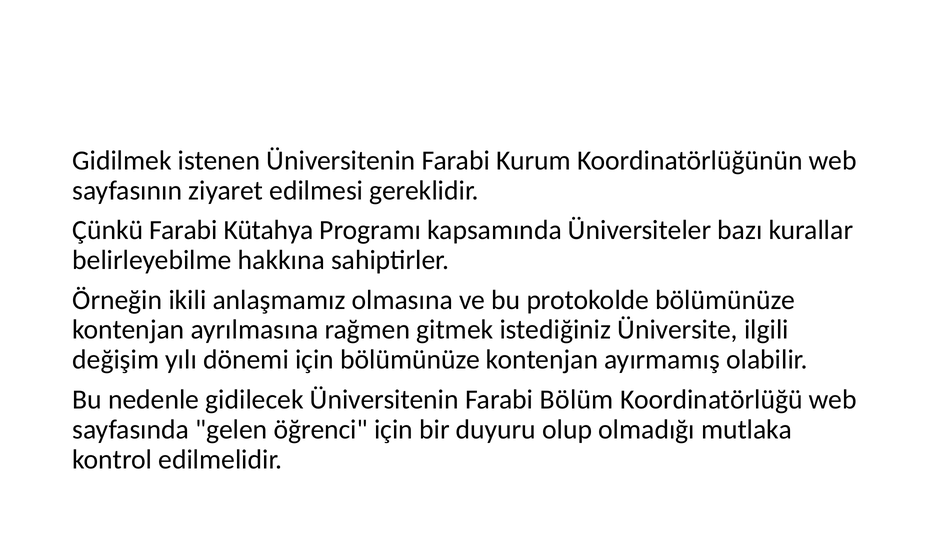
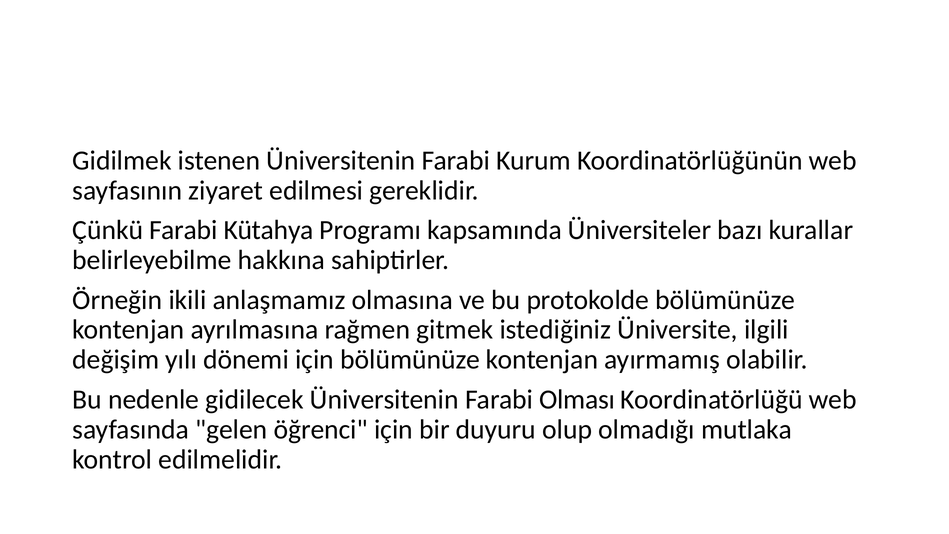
Bölüm: Bölüm -> Olması
